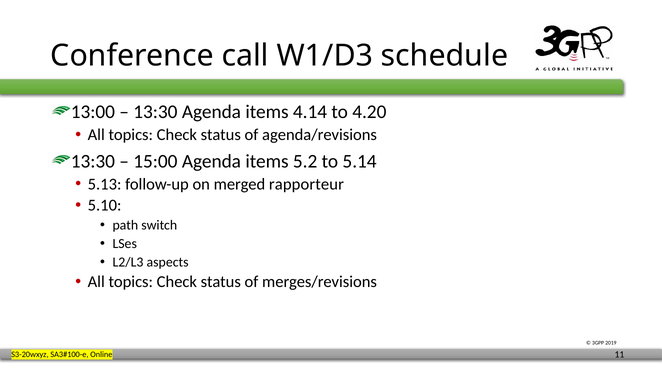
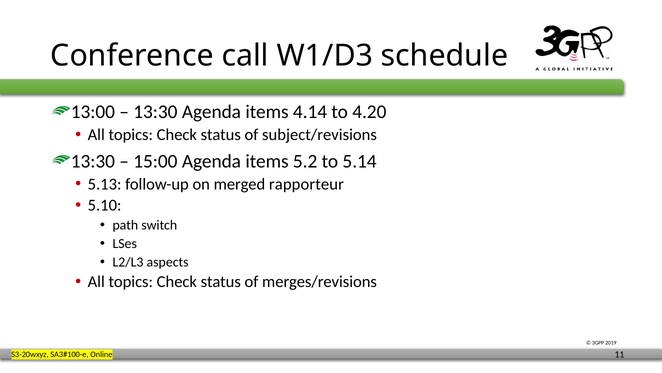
agenda/revisions: agenda/revisions -> subject/revisions
